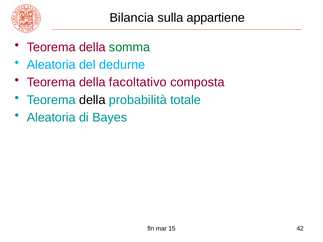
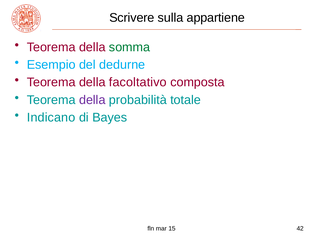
Bilancia: Bilancia -> Scrivere
Aleatoria at (51, 65): Aleatoria -> Esempio
della at (92, 100) colour: black -> purple
Aleatoria at (51, 118): Aleatoria -> Indicano
